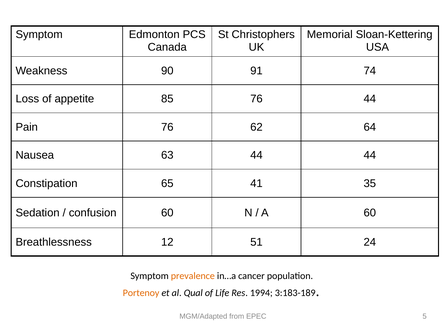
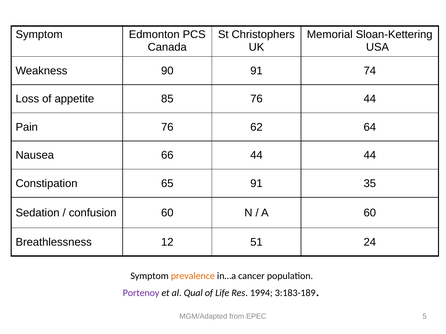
63: 63 -> 66
65 41: 41 -> 91
Portenoy colour: orange -> purple
